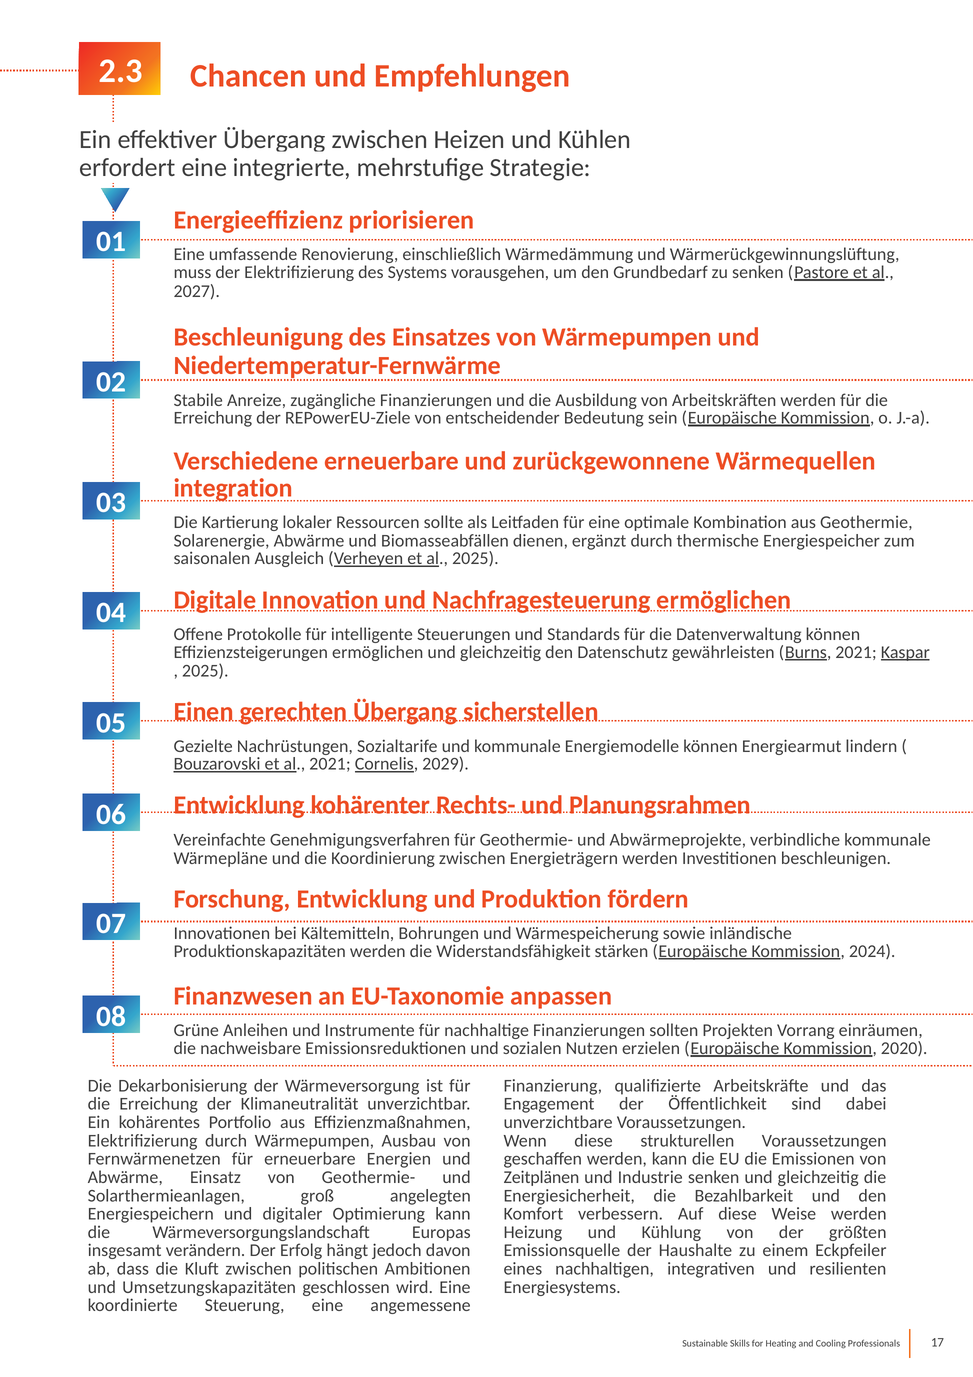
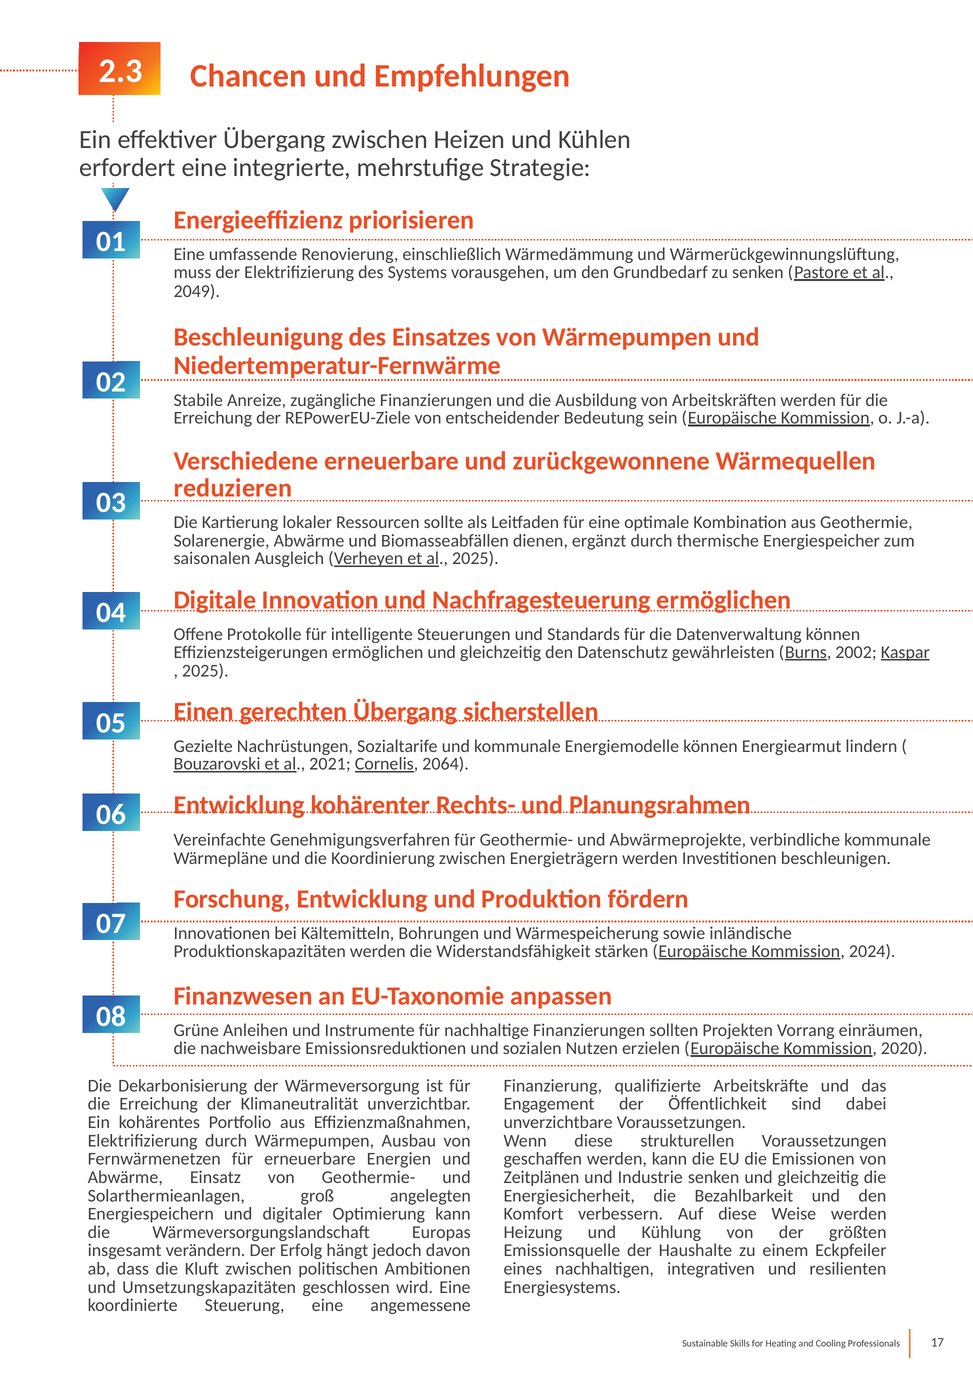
2027: 2027 -> 2049
integration: integration -> reduzieren
Burns 2021: 2021 -> 2002
2029: 2029 -> 2064
